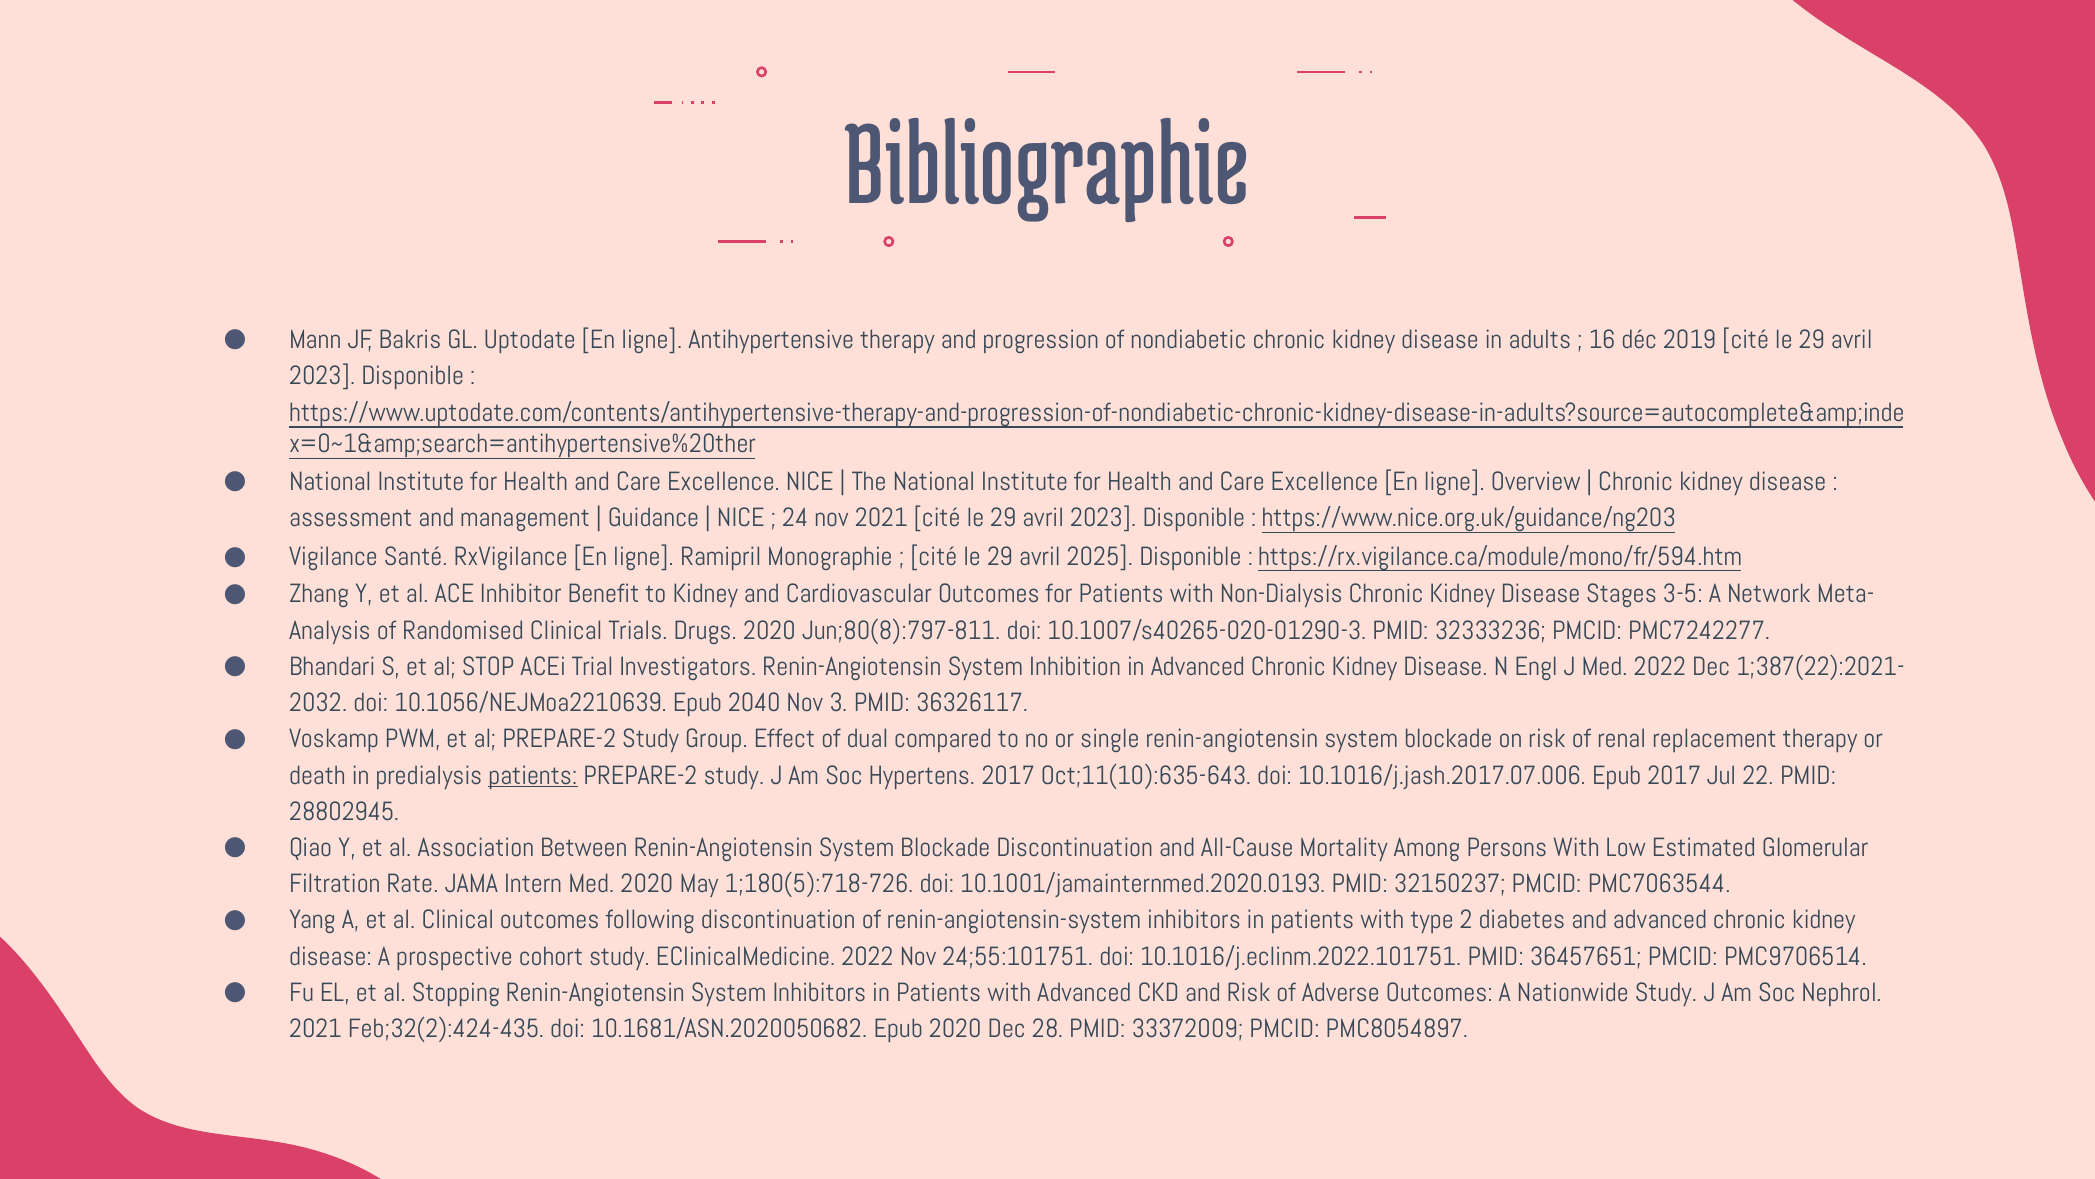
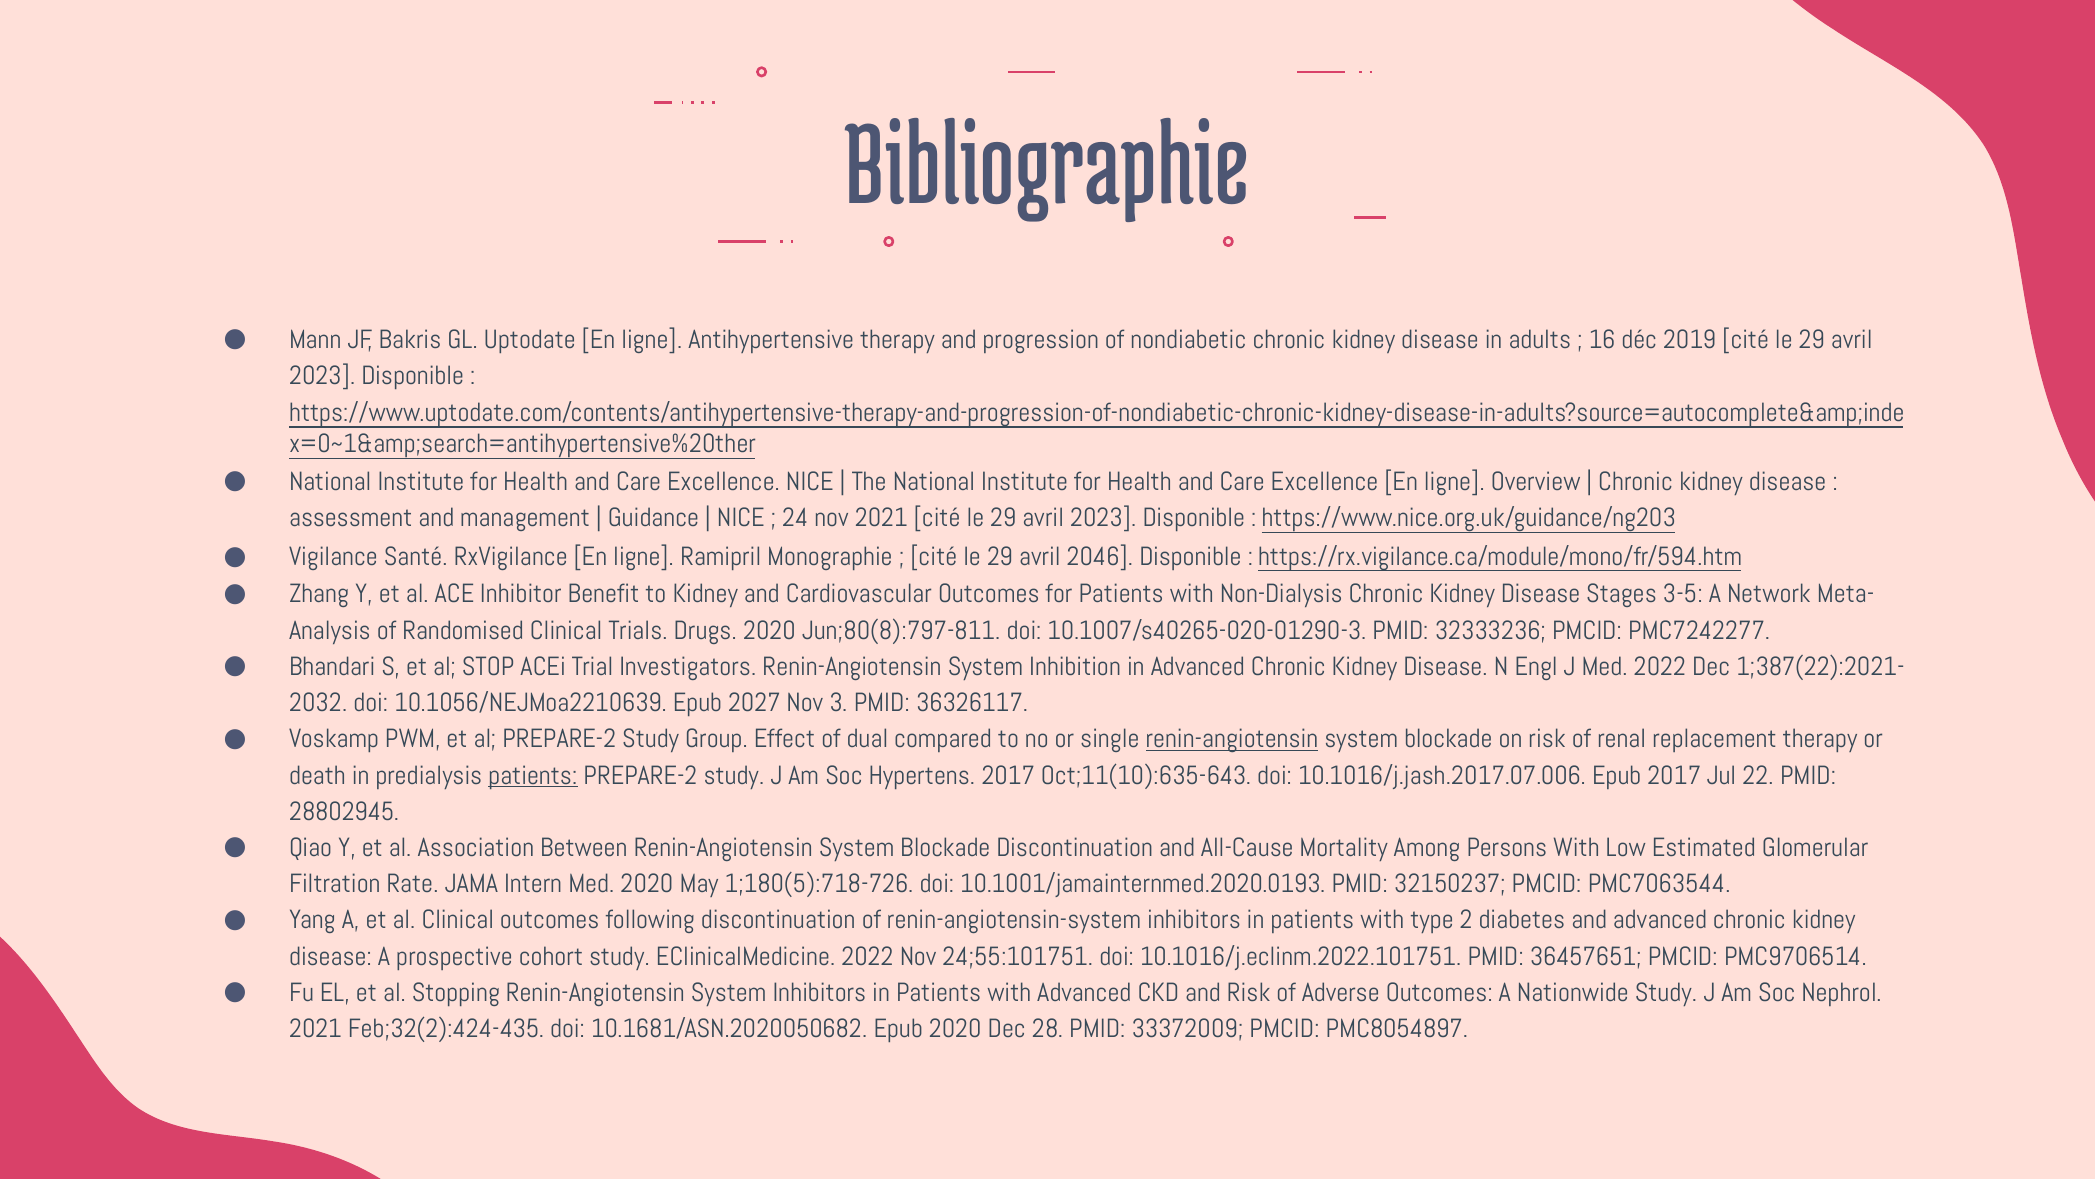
2025: 2025 -> 2046
2040: 2040 -> 2027
renin-angiotensin at (1232, 739) underline: none -> present
